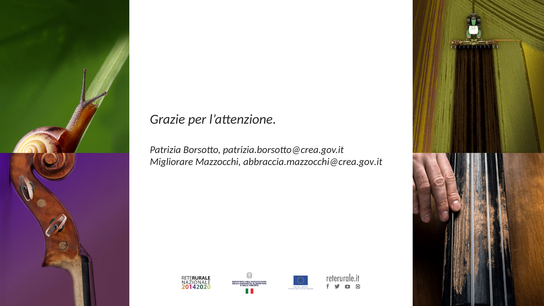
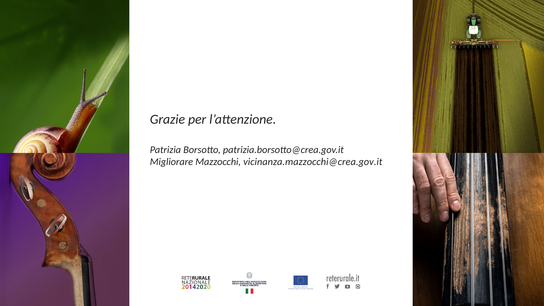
abbraccia.mazzocchi@crea.gov.it: abbraccia.mazzocchi@crea.gov.it -> vicinanza.mazzocchi@crea.gov.it
